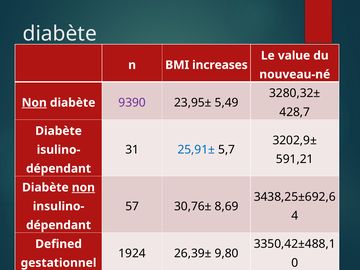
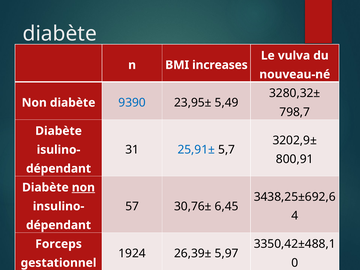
value: value -> vulva
Non at (34, 103) underline: present -> none
9390 colour: purple -> blue
428,7: 428,7 -> 798,7
591,21: 591,21 -> 800,91
8,69: 8,69 -> 6,45
Defined: Defined -> Forceps
9,80: 9,80 -> 5,97
